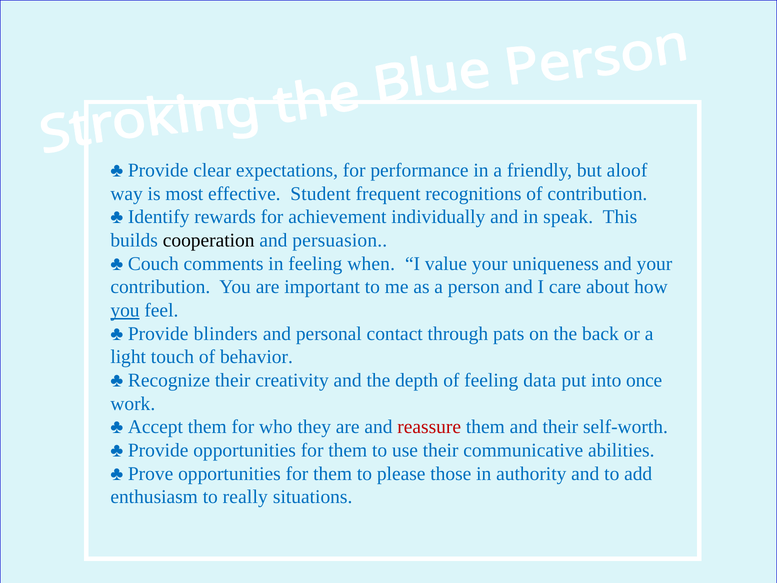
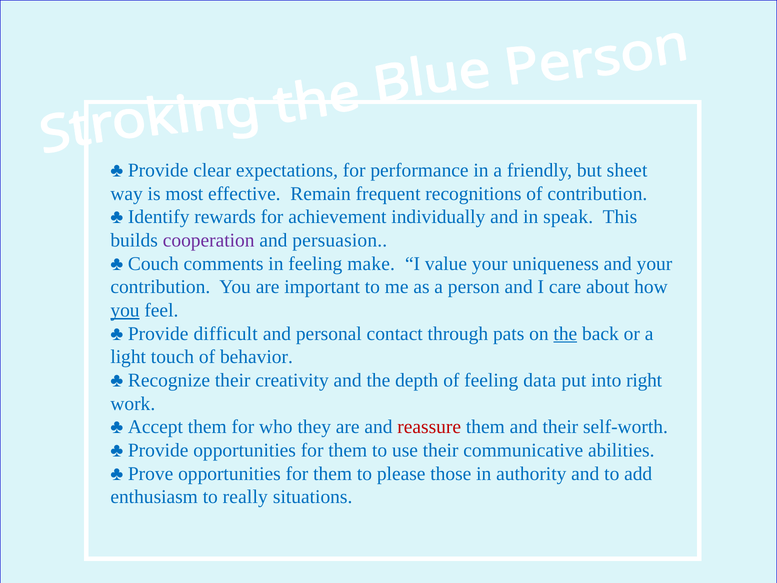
aloof: aloof -> sheet
Student: Student -> Remain
cooperation colour: black -> purple
when: when -> make
blinders: blinders -> difficult
the at (565, 334) underline: none -> present
once: once -> right
